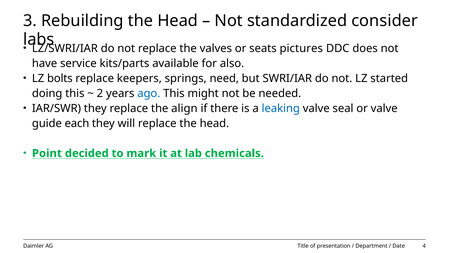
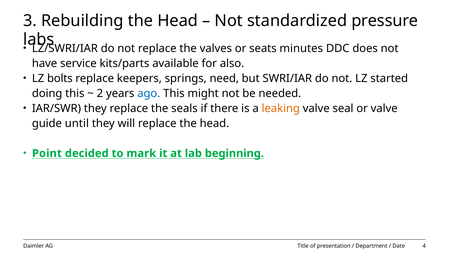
consider: consider -> pressure
pictures: pictures -> minutes
align: align -> seals
leaking colour: blue -> orange
each: each -> until
chemicals: chemicals -> beginning
